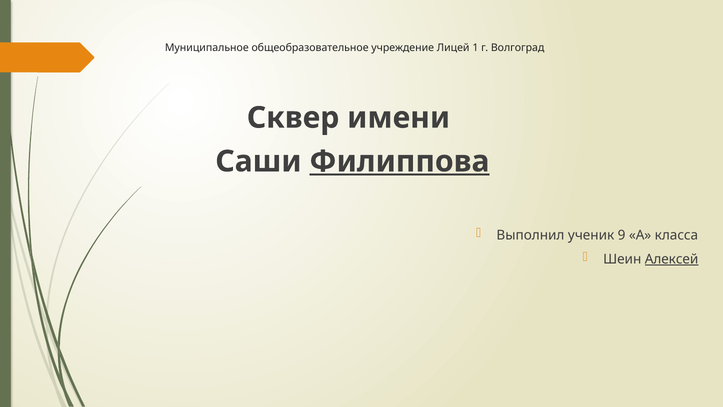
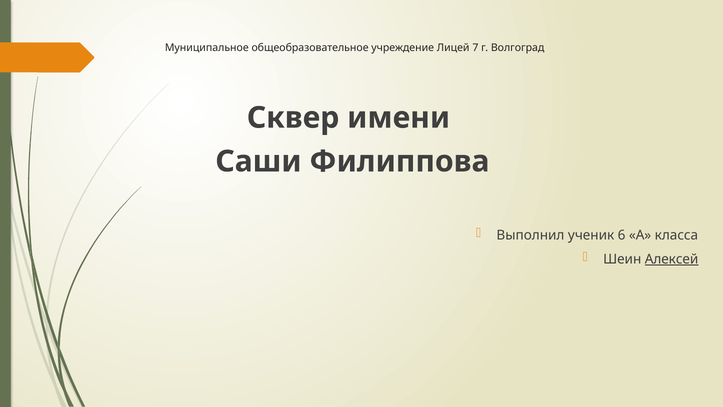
1: 1 -> 7
Филиппова underline: present -> none
9: 9 -> 6
